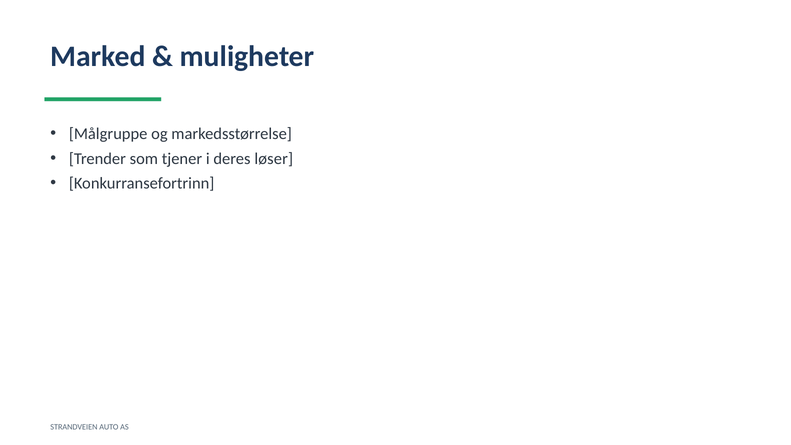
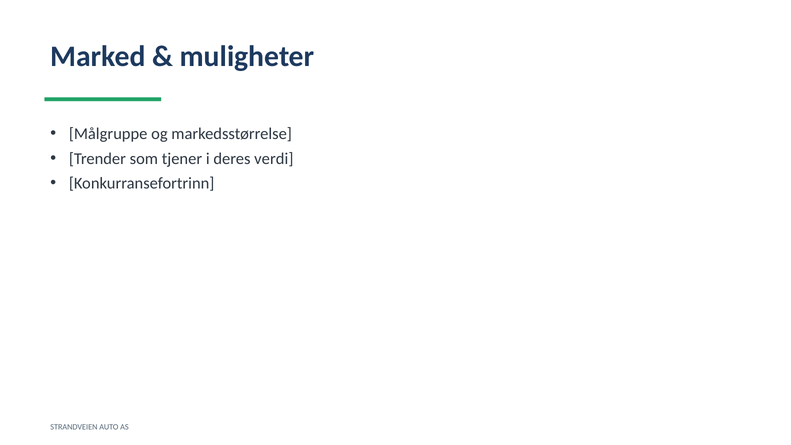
løser: løser -> verdi
